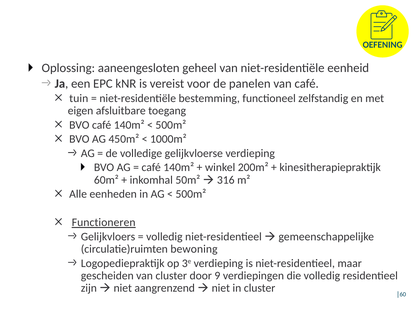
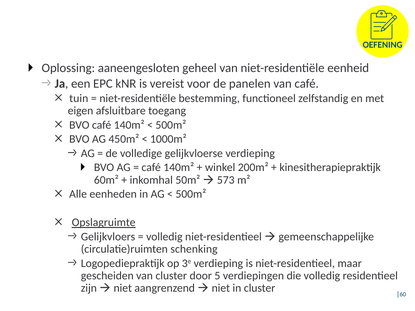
316: 316 -> 573
Functioneren: Functioneren -> Opslagruimte
bewoning: bewoning -> schenking
9: 9 -> 5
